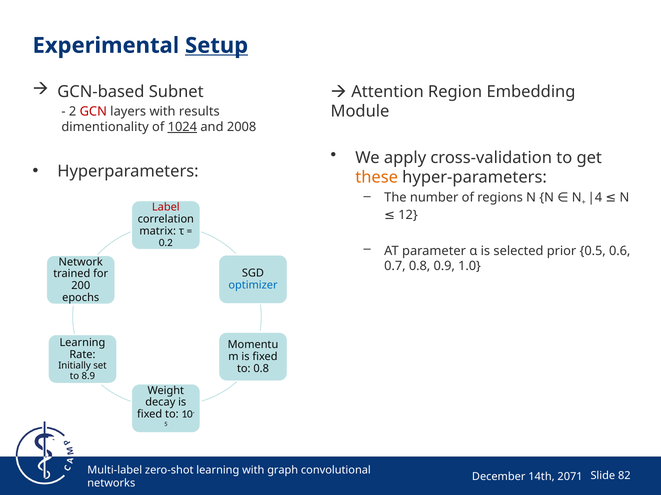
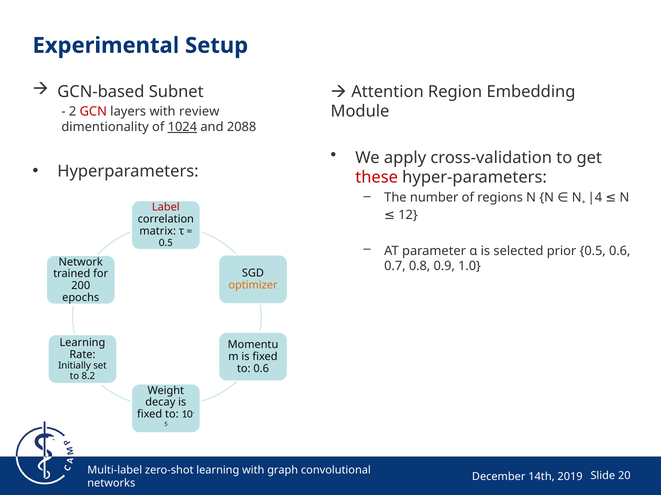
Setup underline: present -> none
results: results -> review
2008: 2008 -> 2088
these colour: orange -> red
0.2 at (166, 243): 0.2 -> 0.5
optimizer colour: blue -> orange
to 0.8: 0.8 -> 0.6
8.9: 8.9 -> 8.2
2071: 2071 -> 2019
82: 82 -> 20
